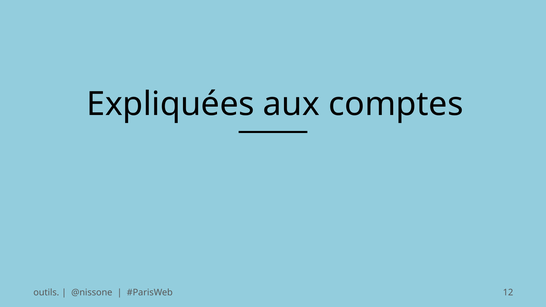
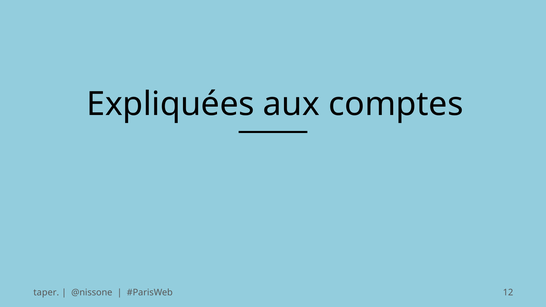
outils: outils -> taper
